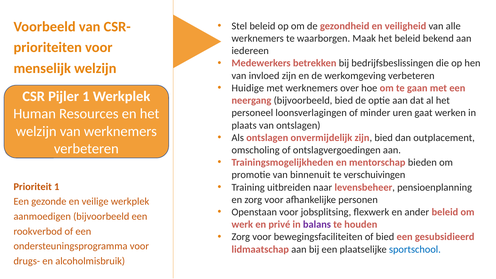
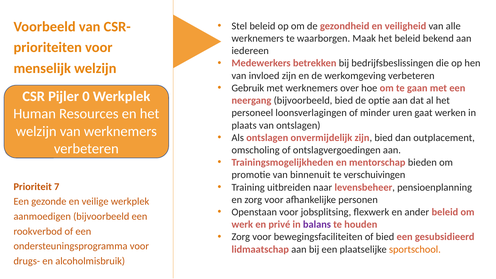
Huidige: Huidige -> Gebruik
Pijler 1: 1 -> 0
Prioriteit 1: 1 -> 7
sportschool colour: blue -> orange
